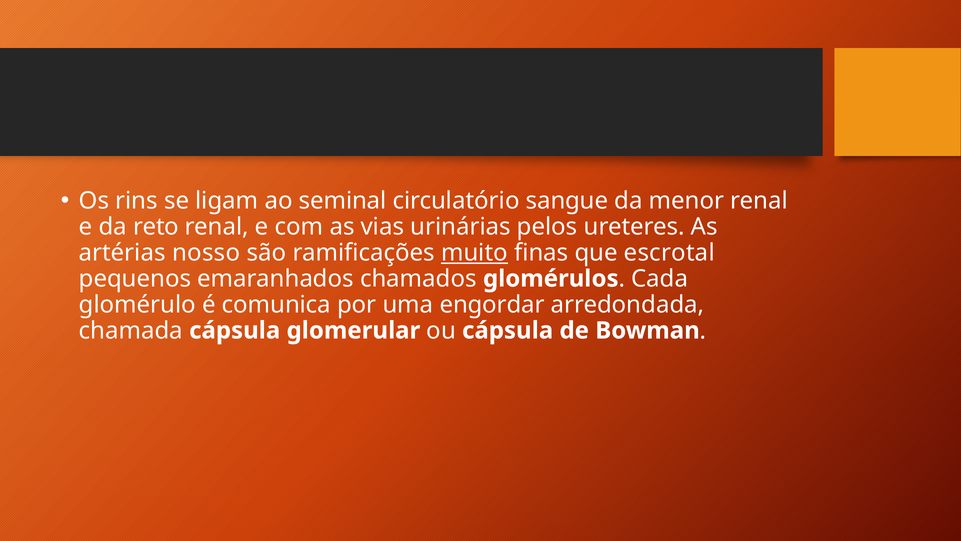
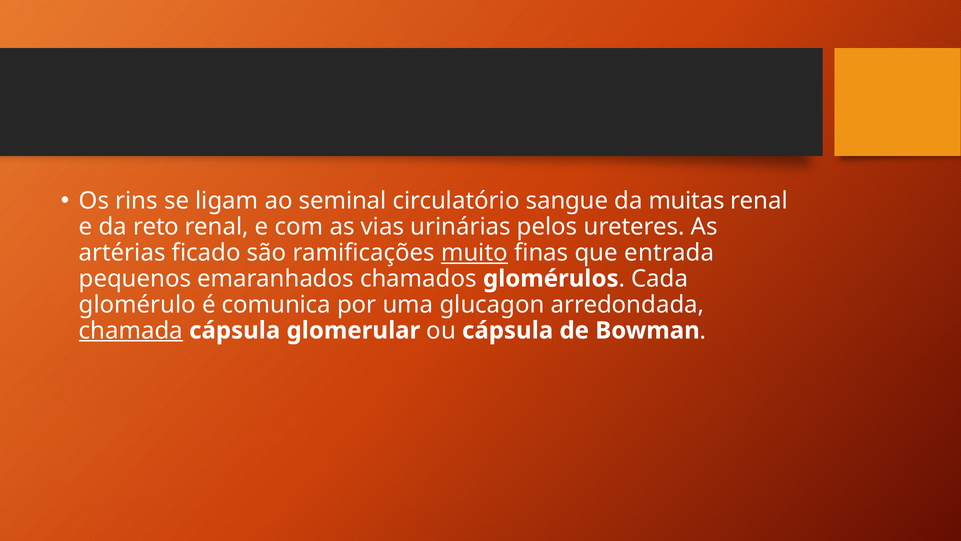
menor: menor -> muitas
nosso: nosso -> ficado
escrotal: escrotal -> entrada
engordar: engordar -> glucagon
chamada underline: none -> present
